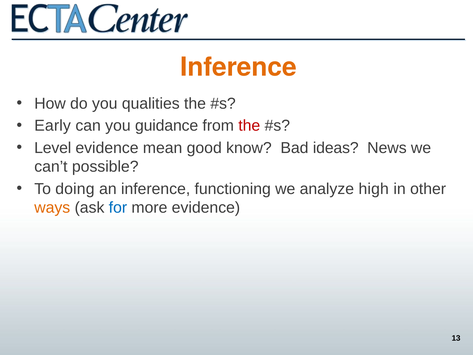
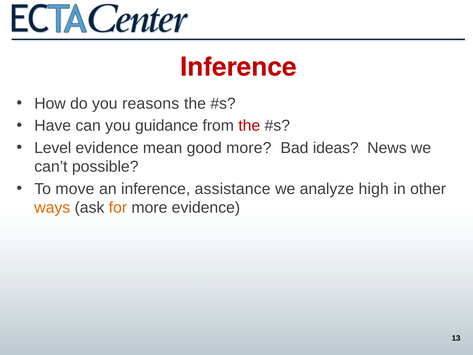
Inference at (238, 67) colour: orange -> red
qualities: qualities -> reasons
Early: Early -> Have
good know: know -> more
doing: doing -> move
functioning: functioning -> assistance
for colour: blue -> orange
